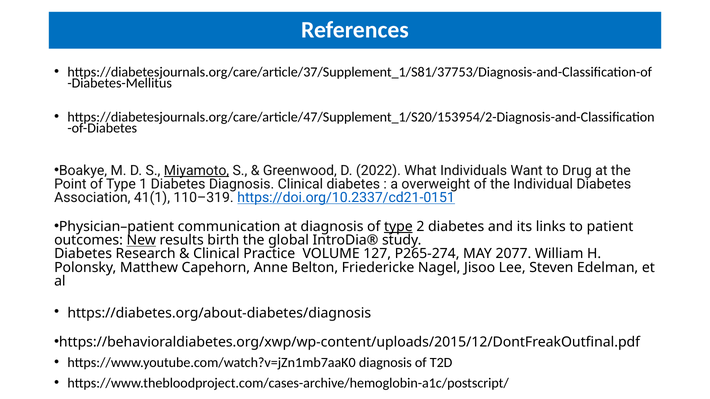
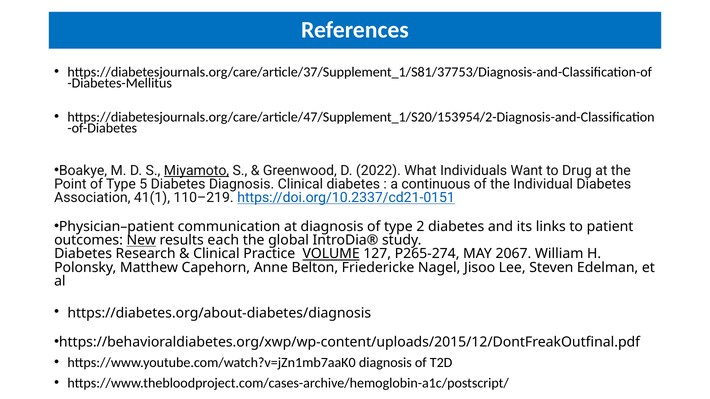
1: 1 -> 5
overweight: overweight -> continuous
110–319: 110–319 -> 110–219
type at (398, 227) underline: present -> none
birth: birth -> each
VOLUME underline: none -> present
2077: 2077 -> 2067
